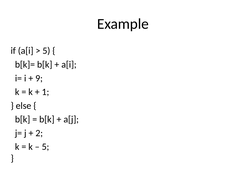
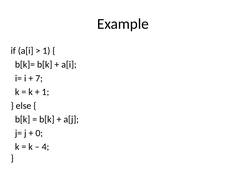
5 at (46, 51): 5 -> 1
9: 9 -> 7
2: 2 -> 0
5 at (45, 146): 5 -> 4
